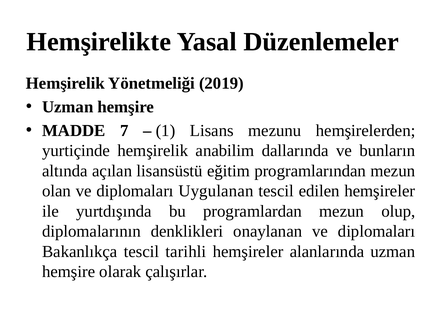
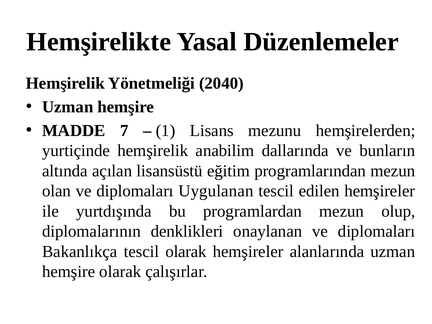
2019: 2019 -> 2040
tescil tarihli: tarihli -> olarak
